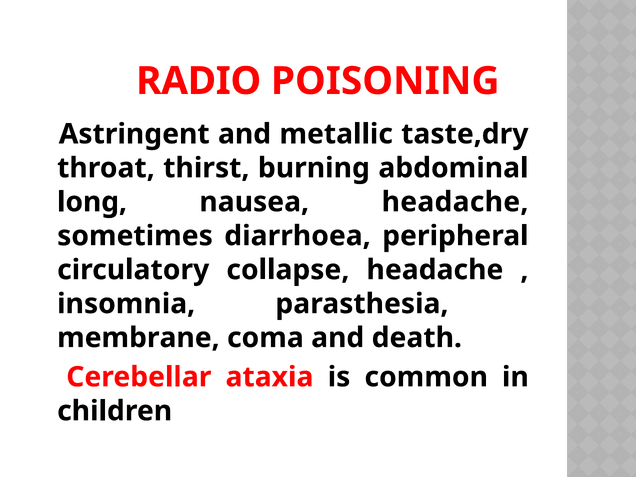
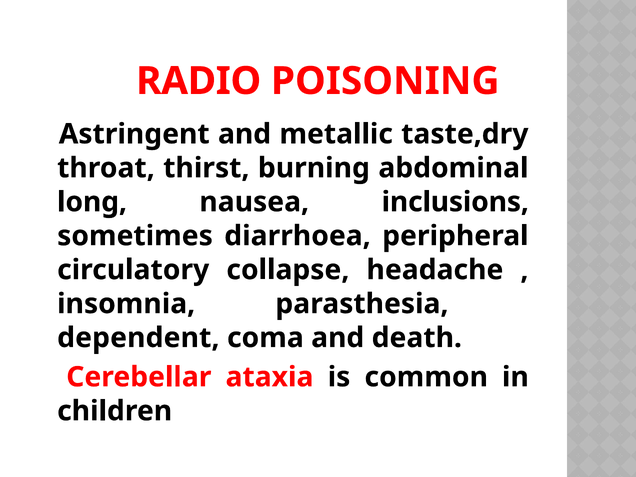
nausea headache: headache -> inclusions
membrane: membrane -> dependent
